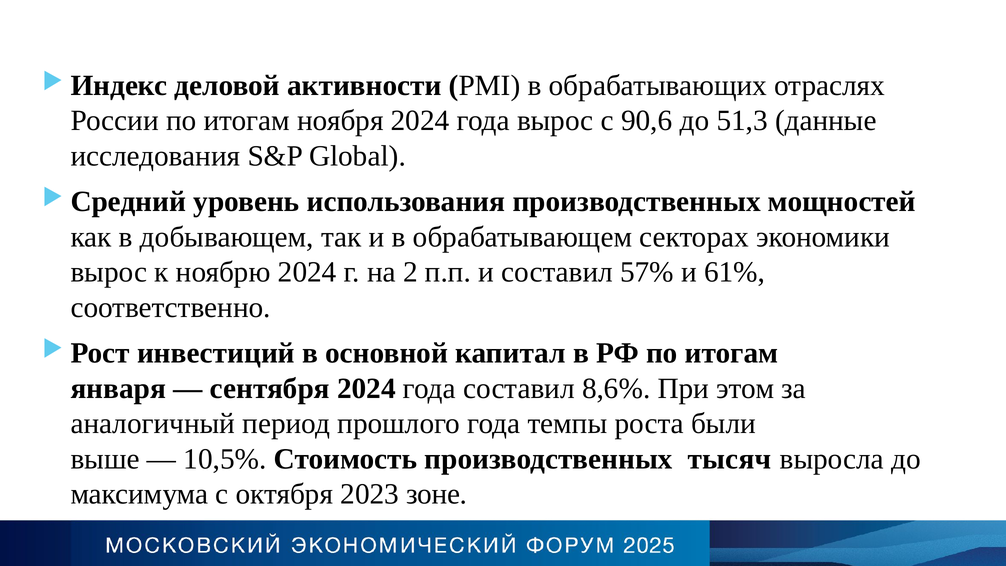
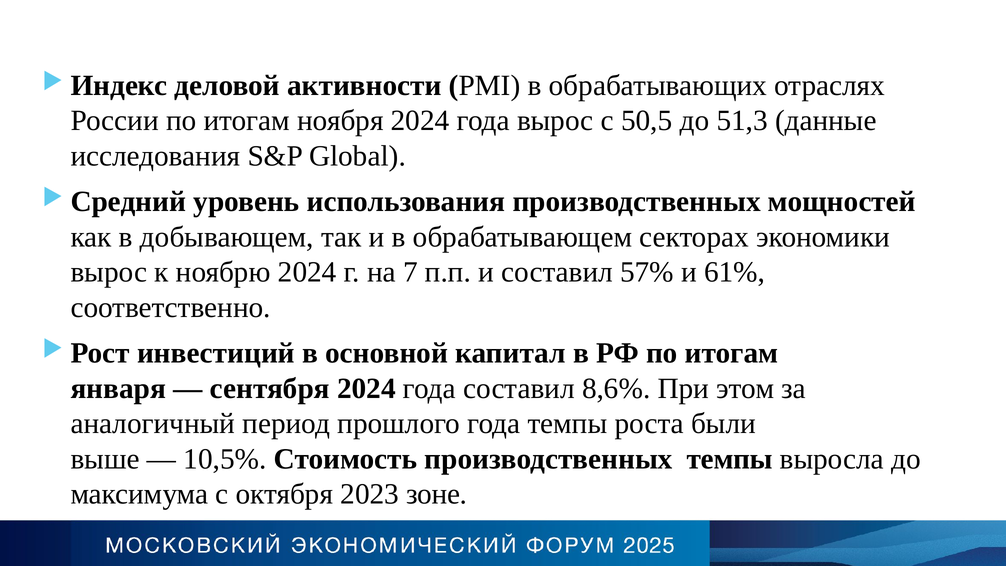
90,6: 90,6 -> 50,5
2: 2 -> 7
производственных тысяч: тысяч -> темпы
